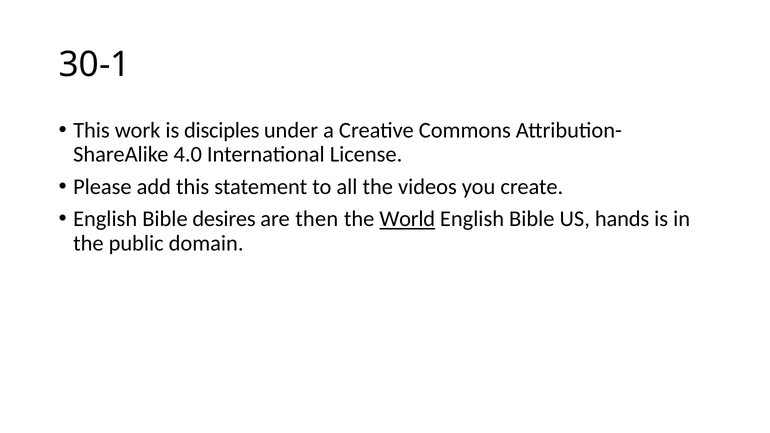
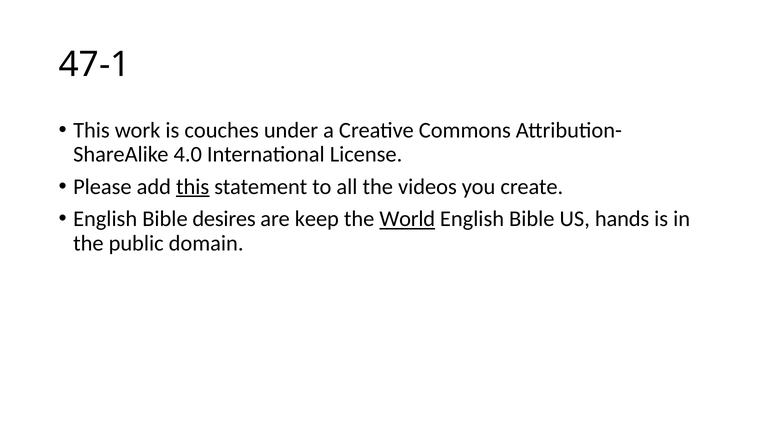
30-1: 30-1 -> 47-1
disciples: disciples -> couches
this at (193, 187) underline: none -> present
then: then -> keep
